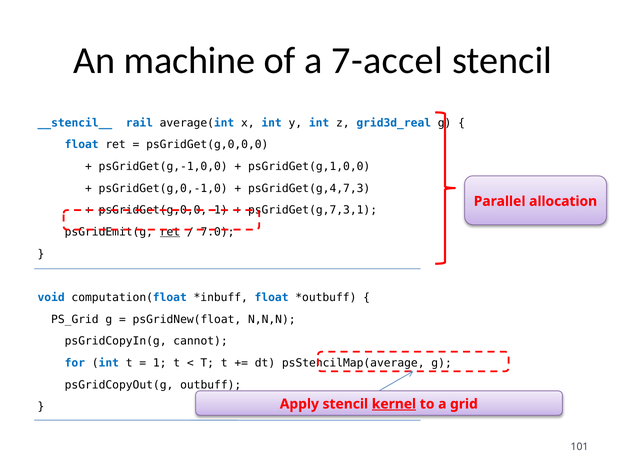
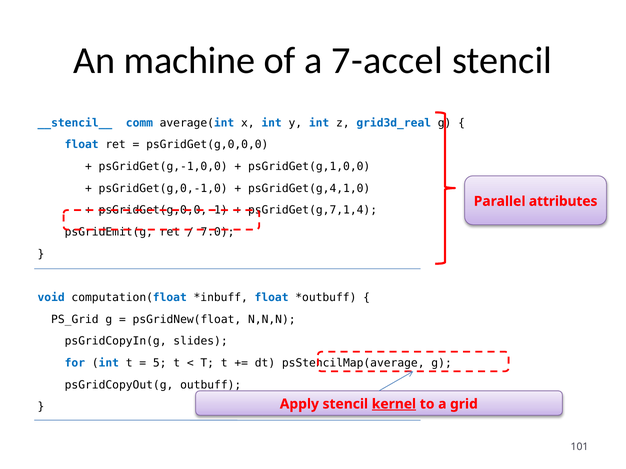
rail: rail -> comm
psGridGet(g,4,7,3: psGridGet(g,4,7,3 -> psGridGet(g,4,1,0
allocation: allocation -> attributes
psGridGet(g,7,3,1: psGridGet(g,7,3,1 -> psGridGet(g,7,1,4
ret at (170, 232) underline: present -> none
cannot: cannot -> slides
1: 1 -> 5
